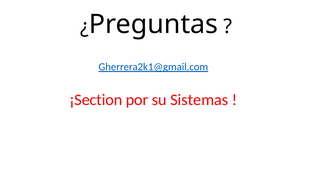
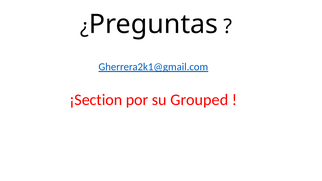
Sistemas: Sistemas -> Grouped
